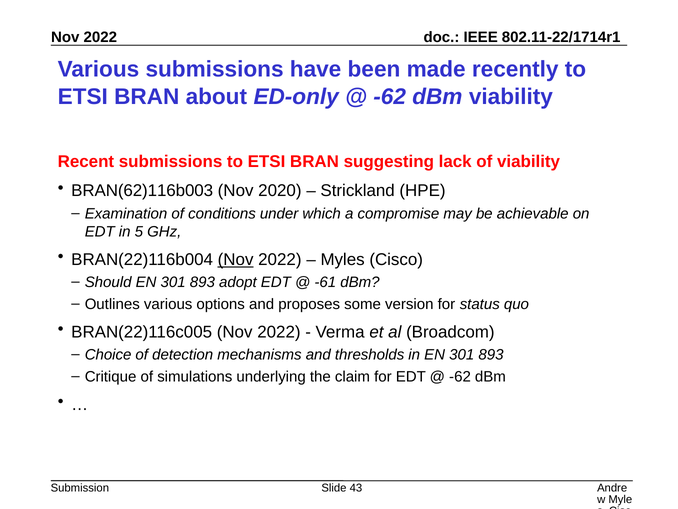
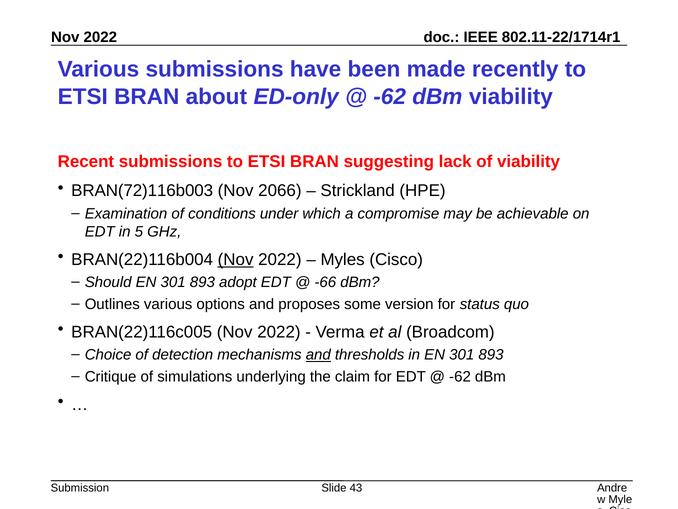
BRAN(62)116b003: BRAN(62)116b003 -> BRAN(72)116b003
2020: 2020 -> 2066
-61: -61 -> -66
and at (318, 355) underline: none -> present
